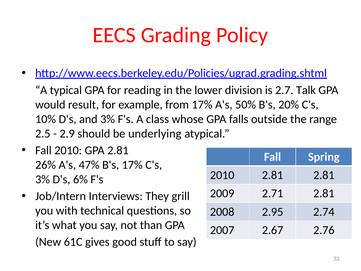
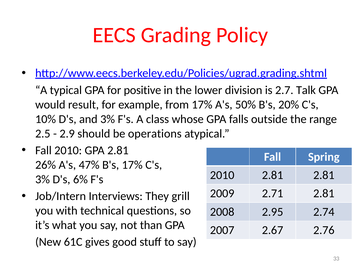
reading: reading -> positive
underlying: underlying -> operations
